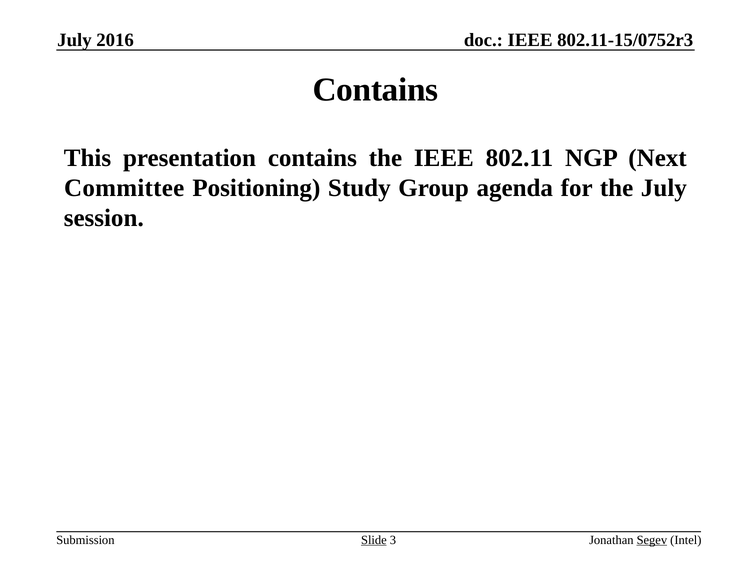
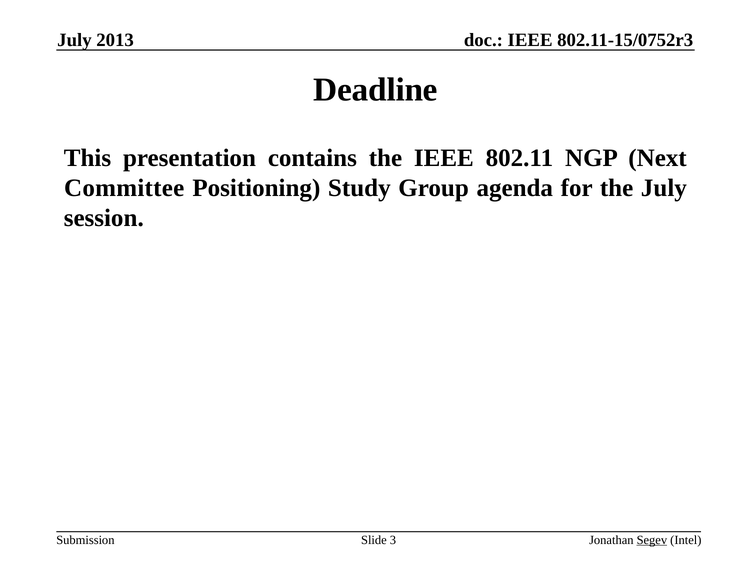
2016: 2016 -> 2013
Contains at (376, 90): Contains -> Deadline
Slide underline: present -> none
